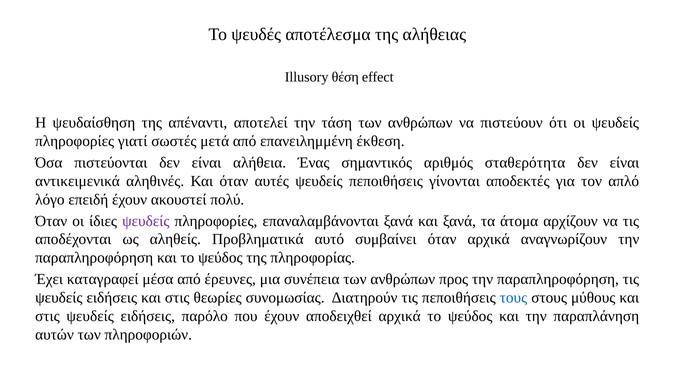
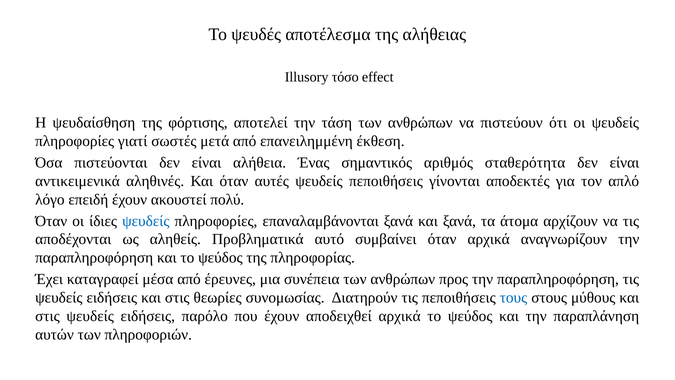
θέση: θέση -> τόσο
απέναντι: απέναντι -> φόρτισης
ψευδείς at (146, 221) colour: purple -> blue
